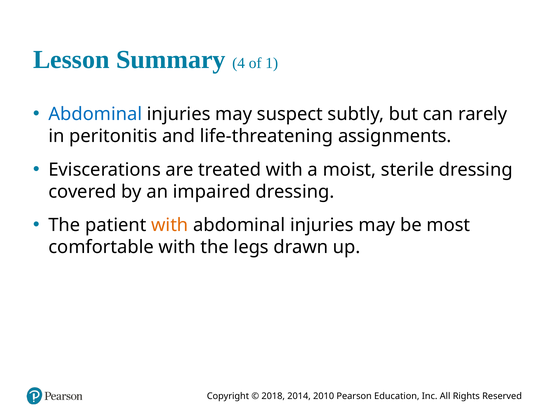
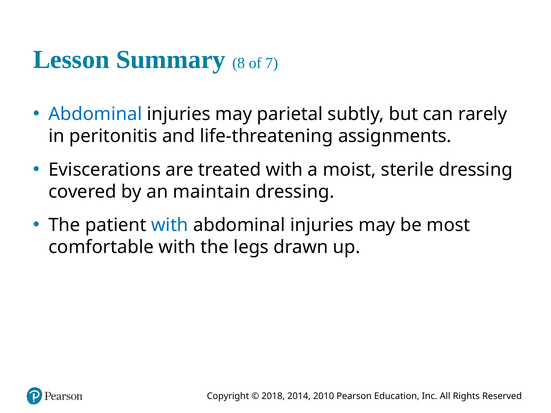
4: 4 -> 8
1: 1 -> 7
suspect: suspect -> parietal
impaired: impaired -> maintain
with at (170, 225) colour: orange -> blue
